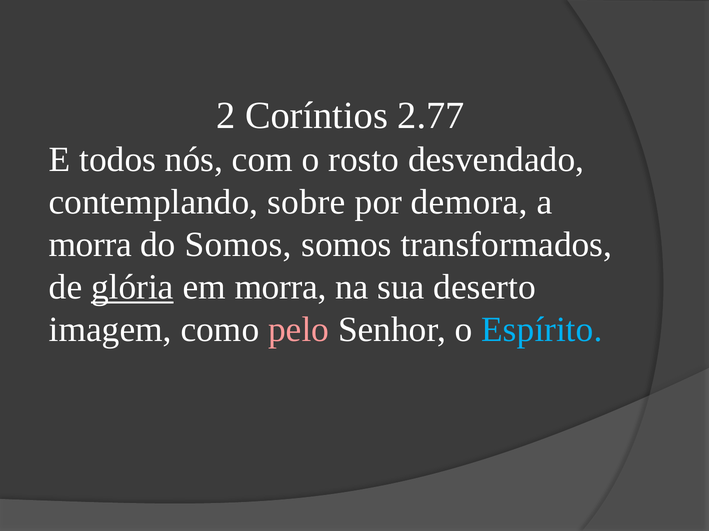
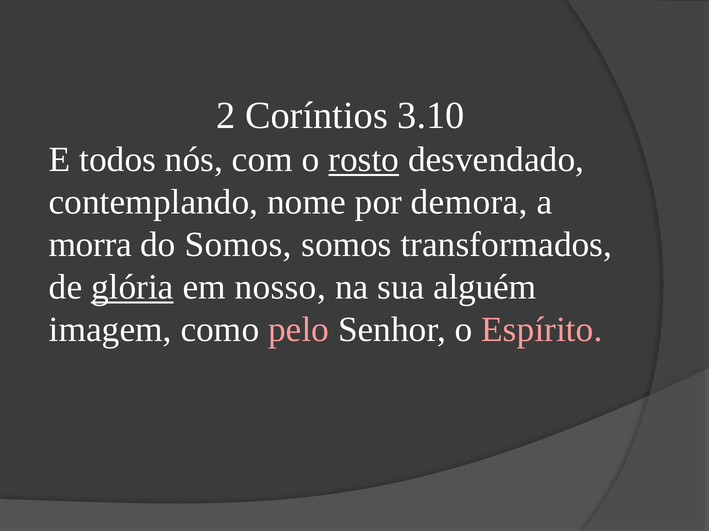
2.77: 2.77 -> 3.10
rosto underline: none -> present
sobre: sobre -> nome
em morra: morra -> nosso
deserto: deserto -> alguém
Espírito colour: light blue -> pink
